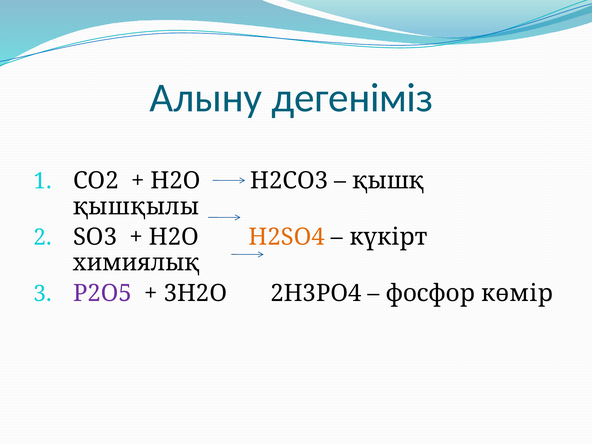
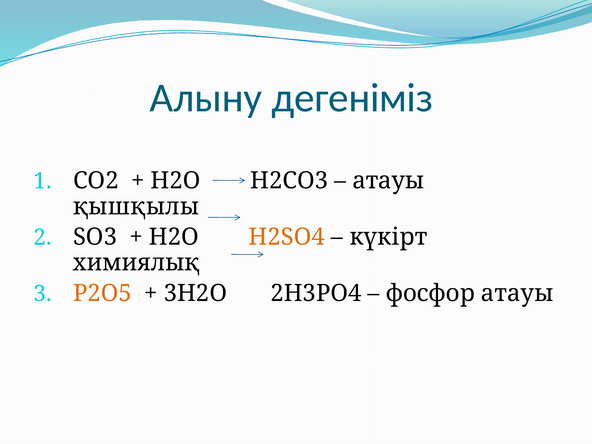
қышқ at (388, 181): қышқ -> атауы
P2O5 colour: purple -> orange
фосфор көмір: көмір -> атауы
